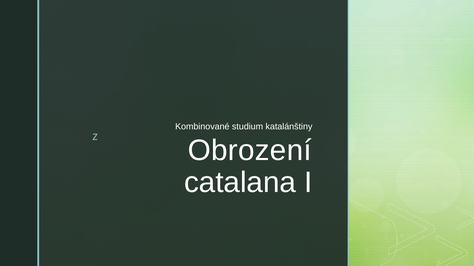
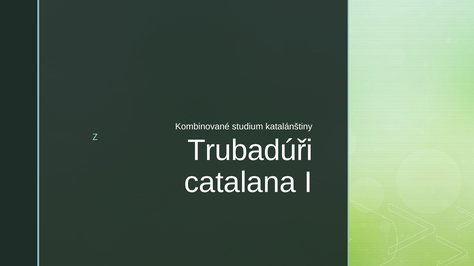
Obrození: Obrození -> Trubadúři
